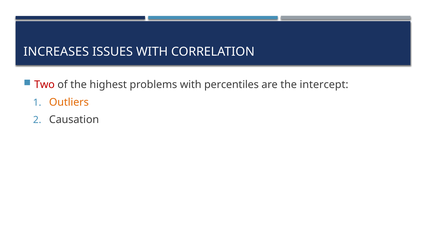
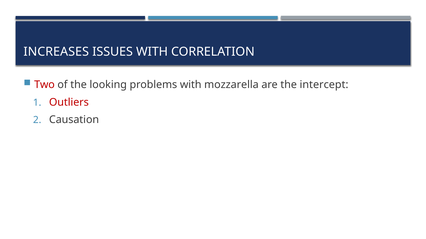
highest: highest -> looking
percentiles: percentiles -> mozzarella
Outliers colour: orange -> red
